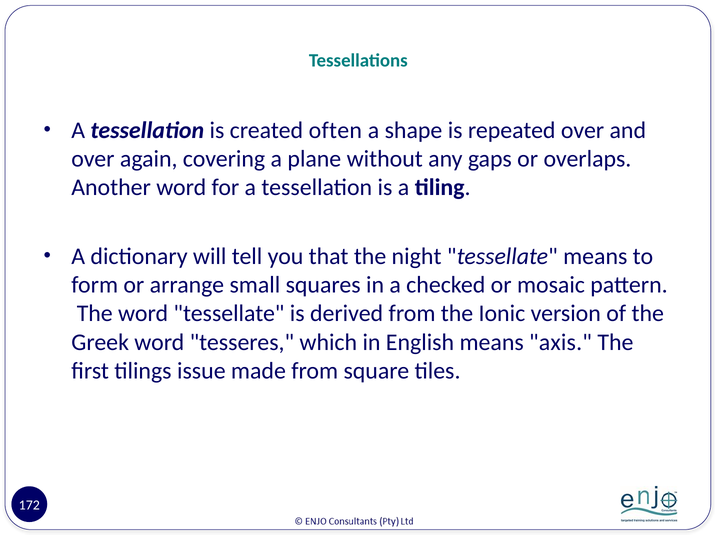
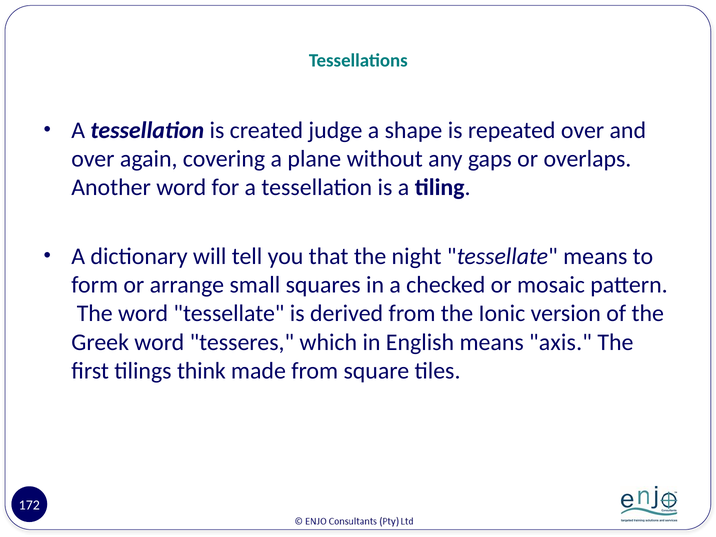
often: often -> judge
issue: issue -> think
